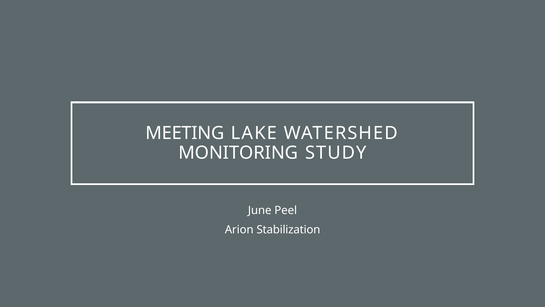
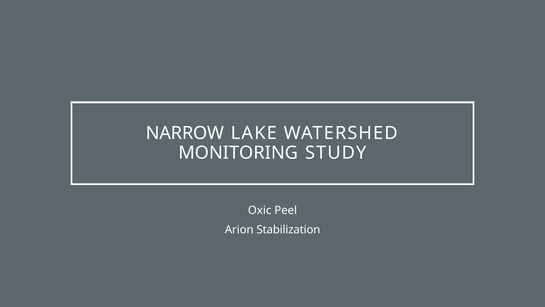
MEETING: MEETING -> NARROW
June: June -> Oxic
